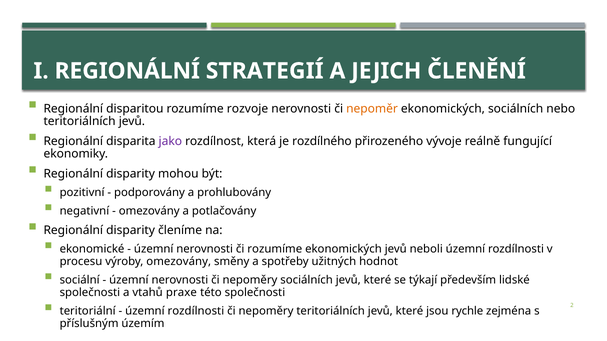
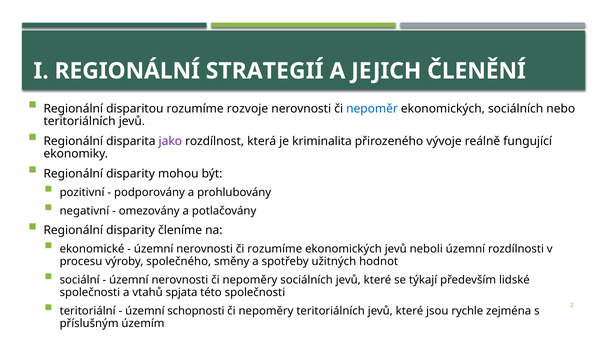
nepoměr colour: orange -> blue
rozdílného: rozdílného -> kriminalita
výroby omezovány: omezovány -> společného
praxe: praxe -> spjata
rozdílnosti at (196, 311): rozdílnosti -> schopnosti
